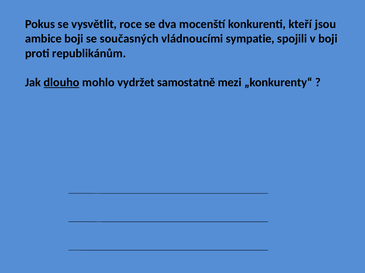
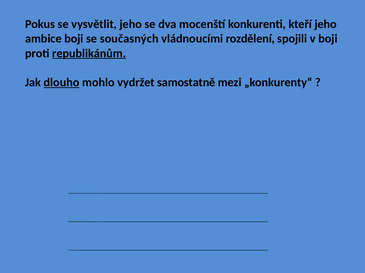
vysvětlit roce: roce -> jeho
kteří jsou: jsou -> jeho
sympatie: sympatie -> rozdělení
republikánům underline: none -> present
